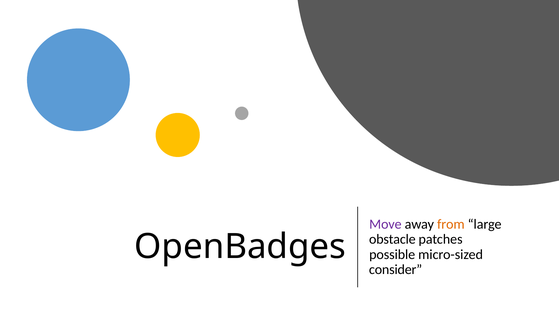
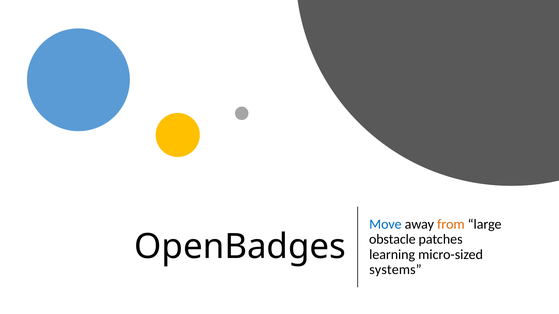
Move colour: purple -> blue
possible: possible -> learning
consider: consider -> systems
